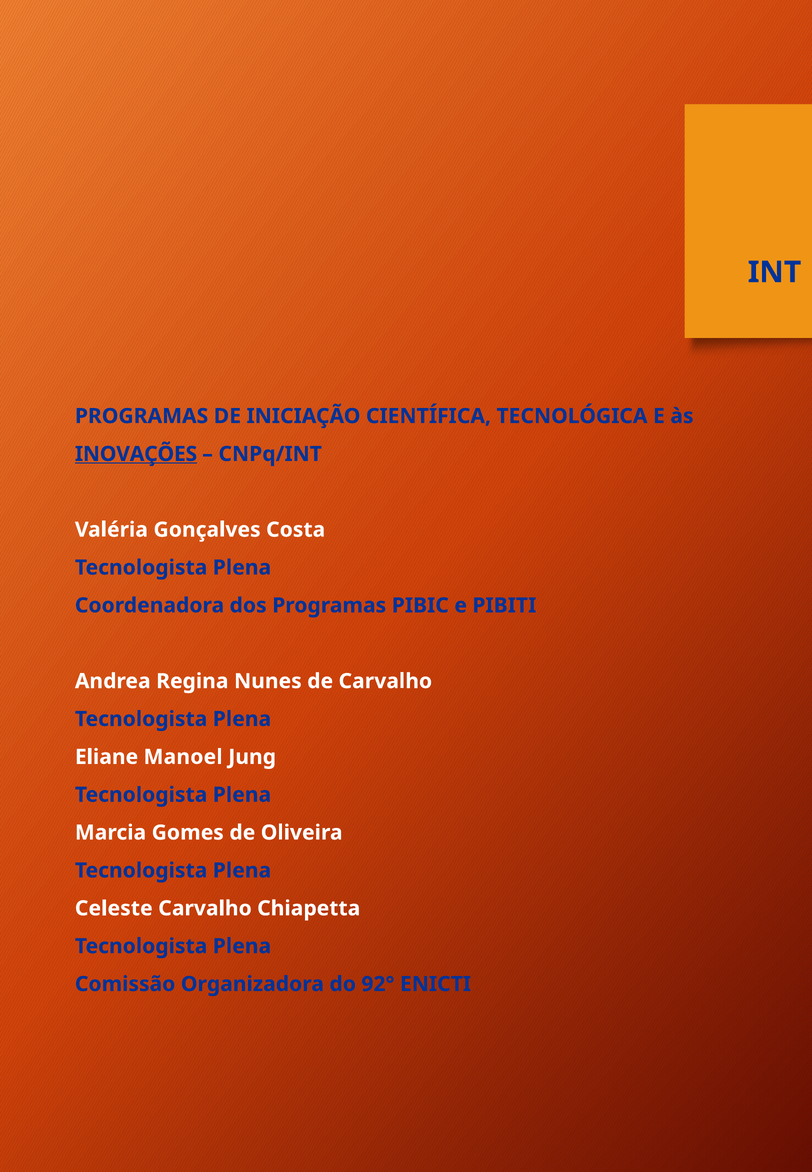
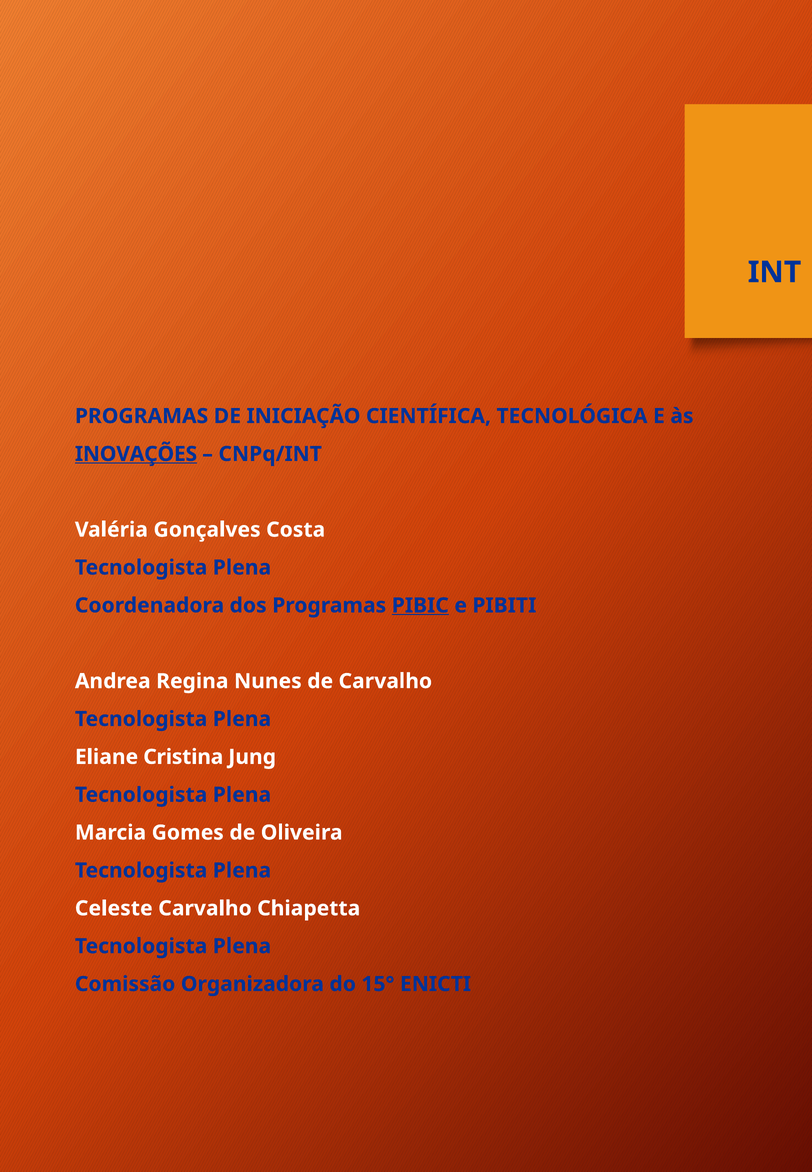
PIBIC underline: none -> present
Manoel: Manoel -> Cristina
92°: 92° -> 15°
